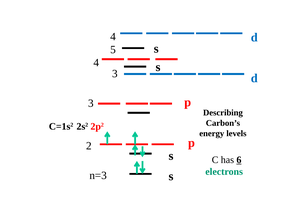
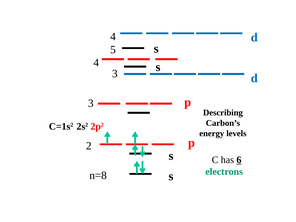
n=3: n=3 -> n=8
